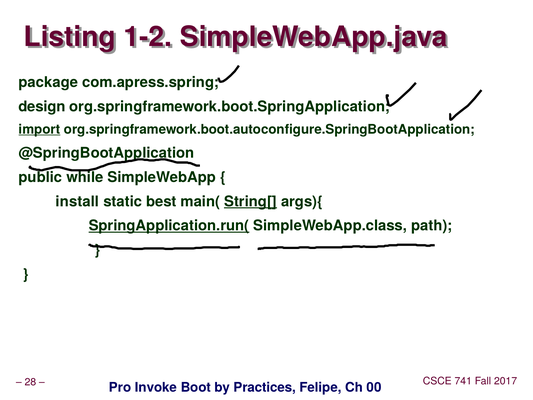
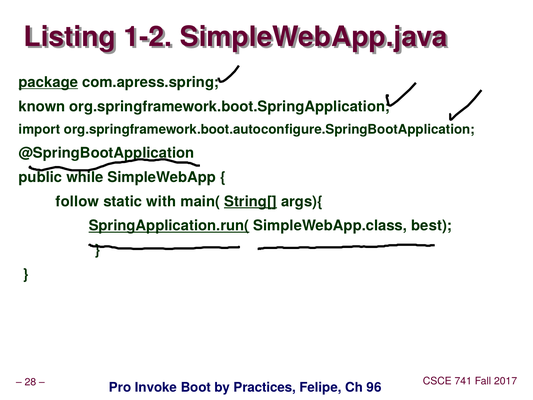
package underline: none -> present
design: design -> known
import underline: present -> none
install: install -> follow
best: best -> with
path: path -> best
00: 00 -> 96
